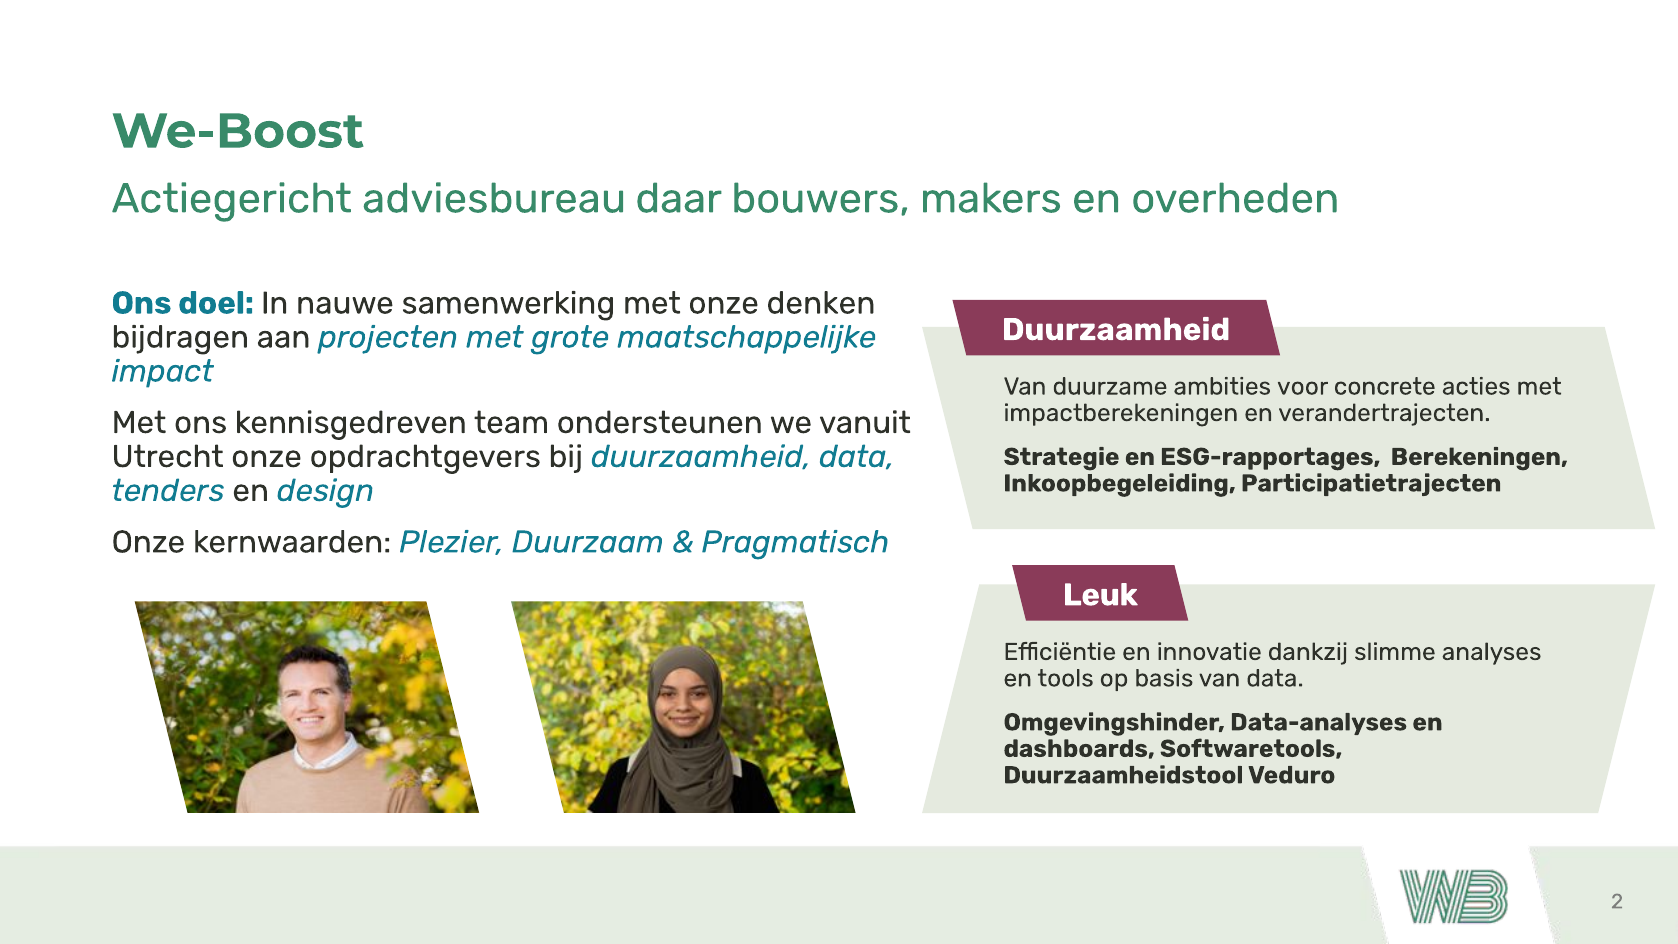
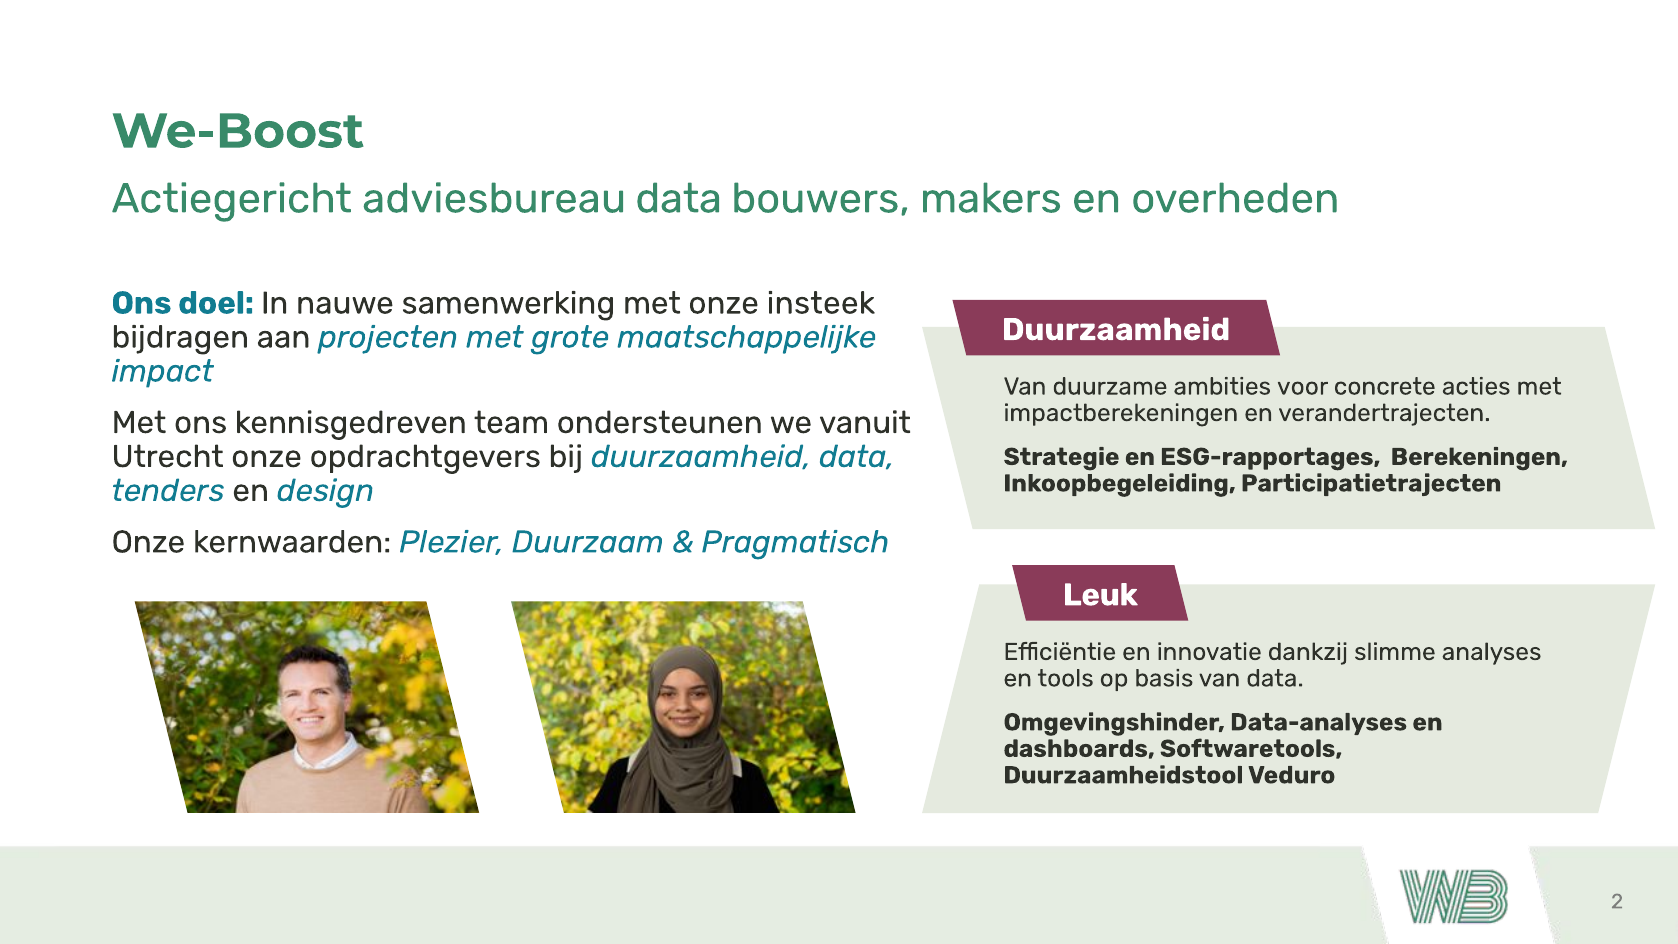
adviesbureau daar: daar -> data
denken: denken -> insteek
